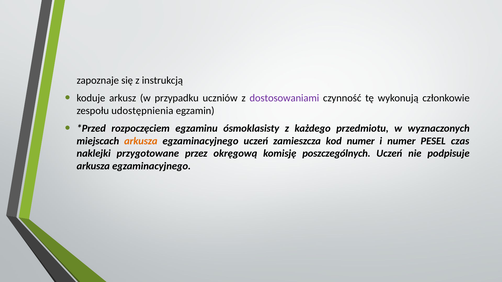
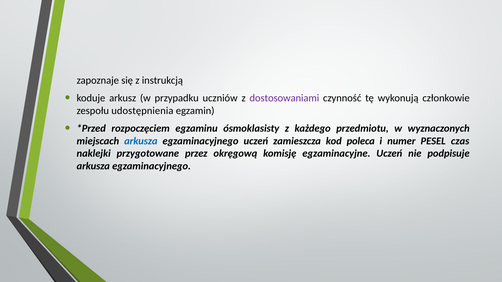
arkusza at (141, 141) colour: orange -> blue
kod numer: numer -> poleca
poszczególnych: poszczególnych -> egzaminacyjne
